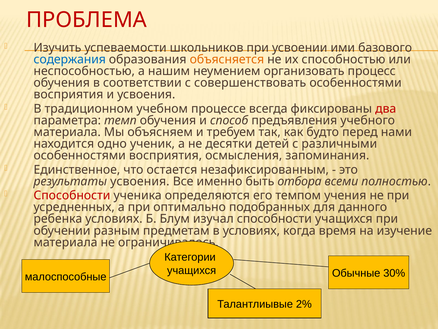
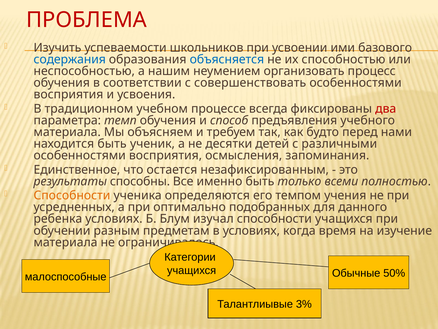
объясняется colour: orange -> blue
находится одно: одно -> быть
результаты усвоения: усвоения -> способны
отбора: отбора -> только
Способности at (72, 195) colour: red -> orange
30%: 30% -> 50%
2%: 2% -> 3%
